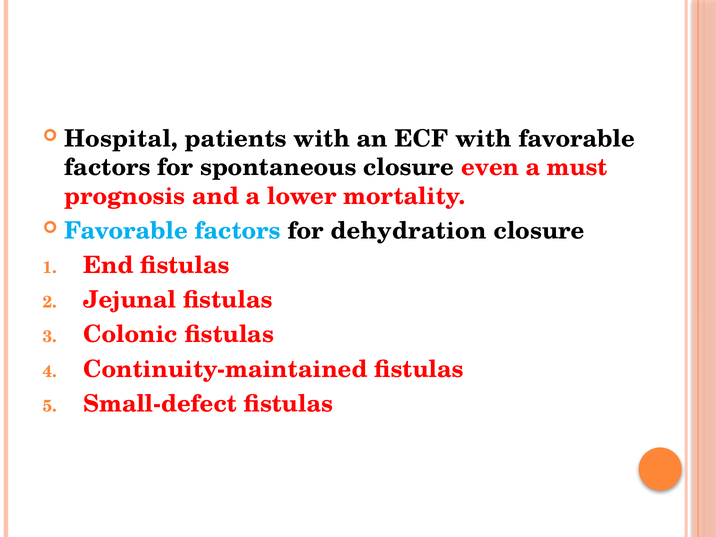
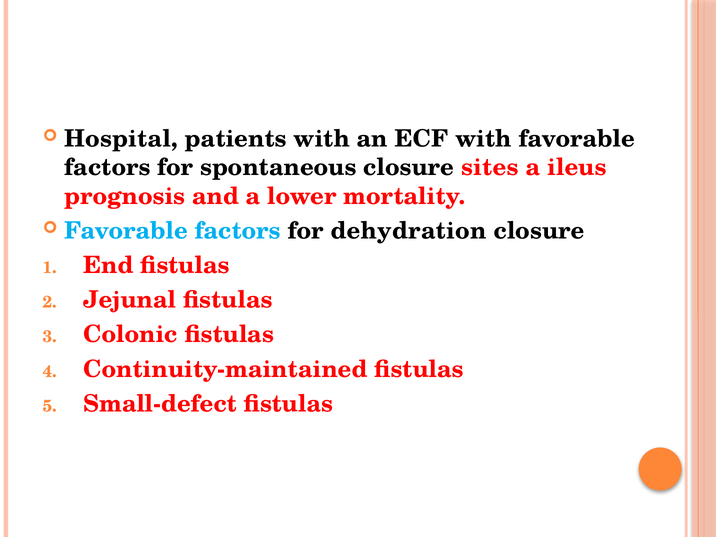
even: even -> sites
must: must -> ileus
